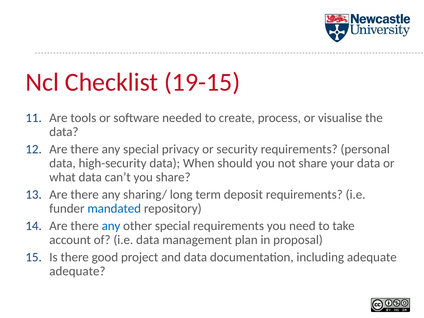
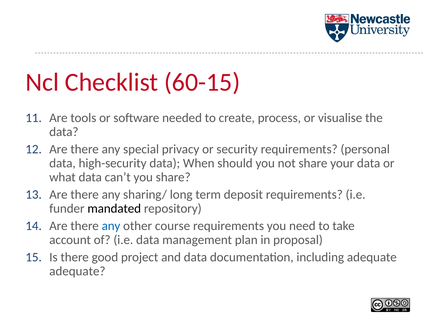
19-15: 19-15 -> 60-15
mandated colour: blue -> black
other special: special -> course
